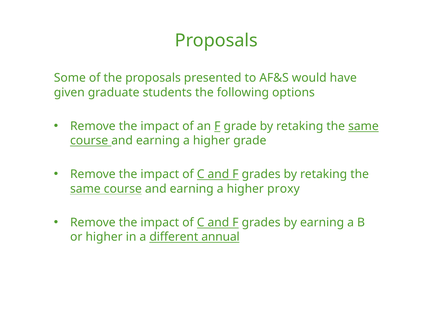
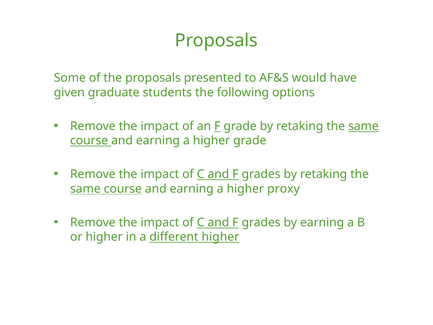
different annual: annual -> higher
